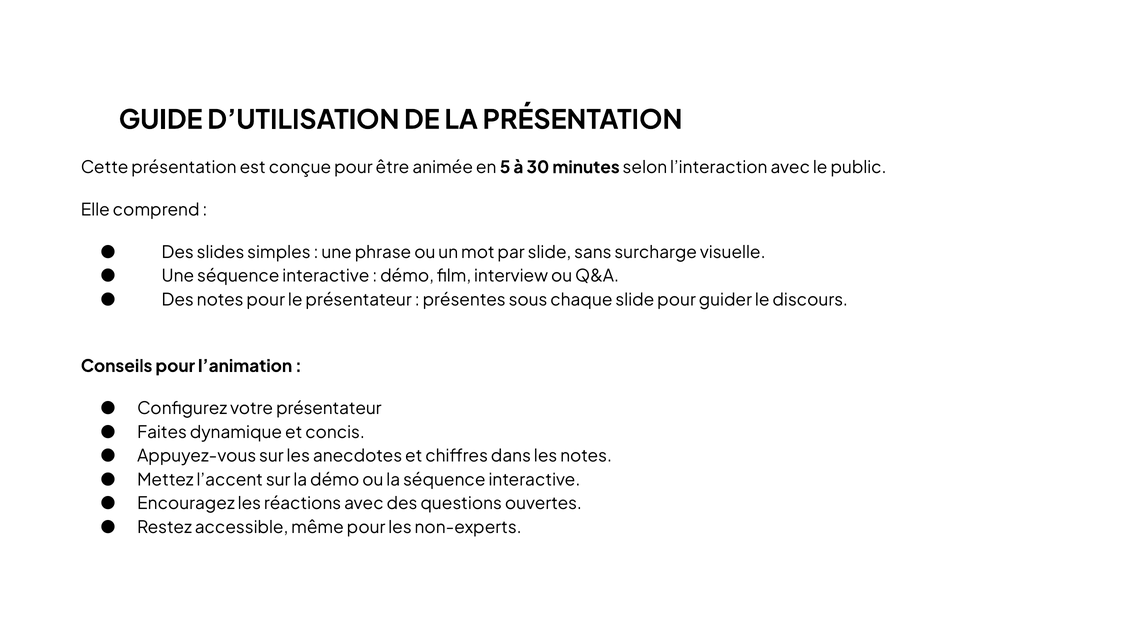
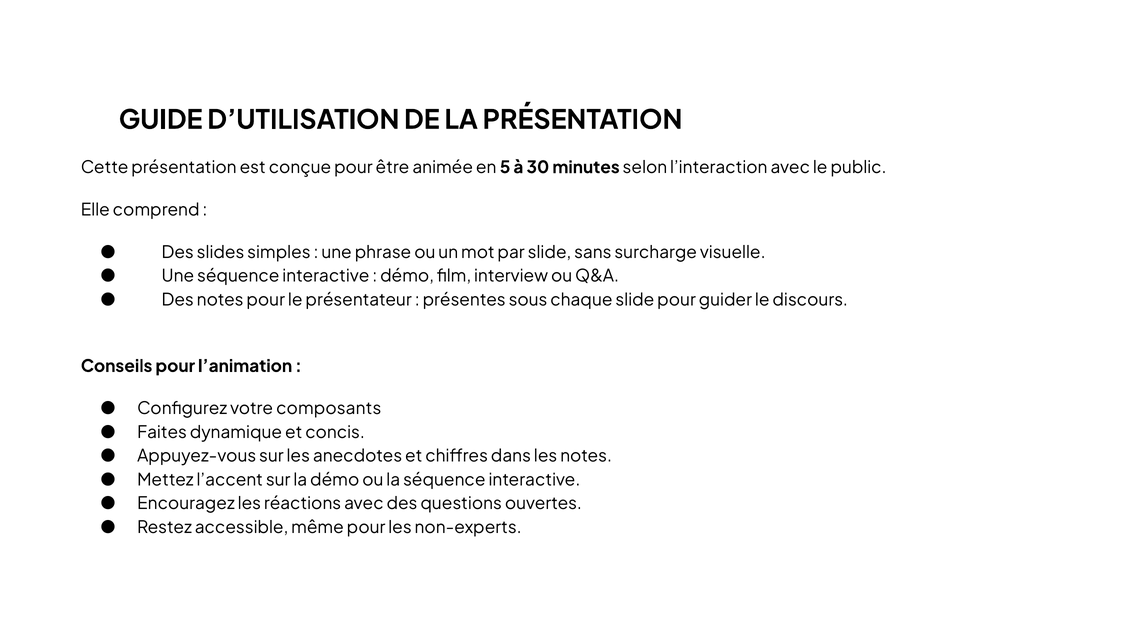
votre présentateur: présentateur -> composants
